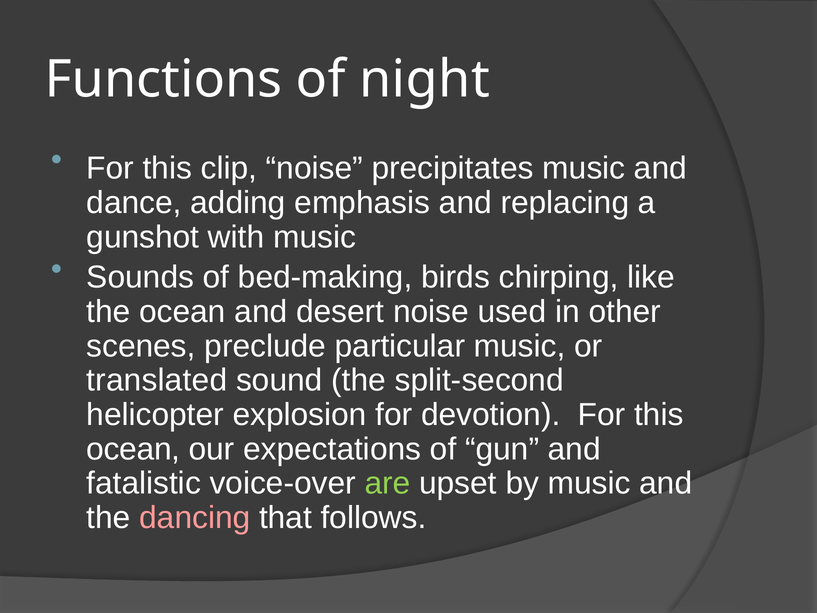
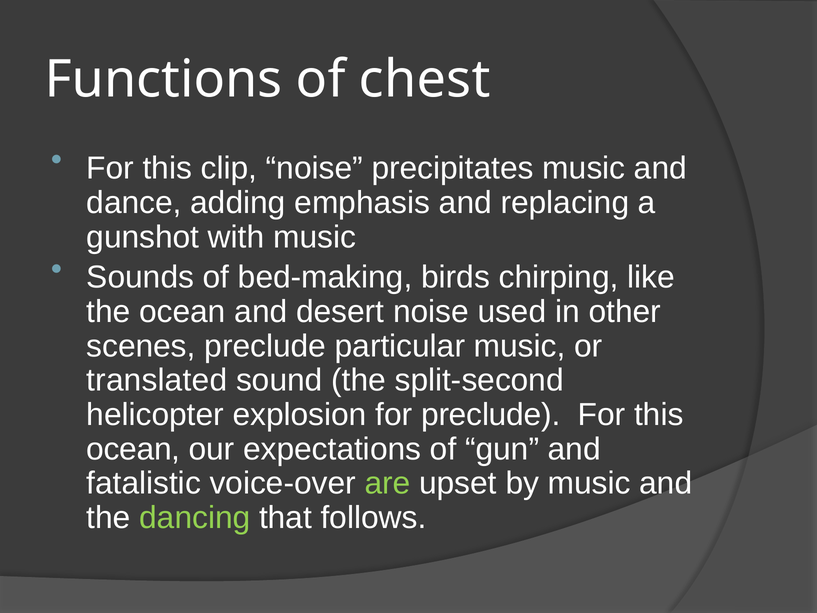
night: night -> chest
for devotion: devotion -> preclude
dancing colour: pink -> light green
